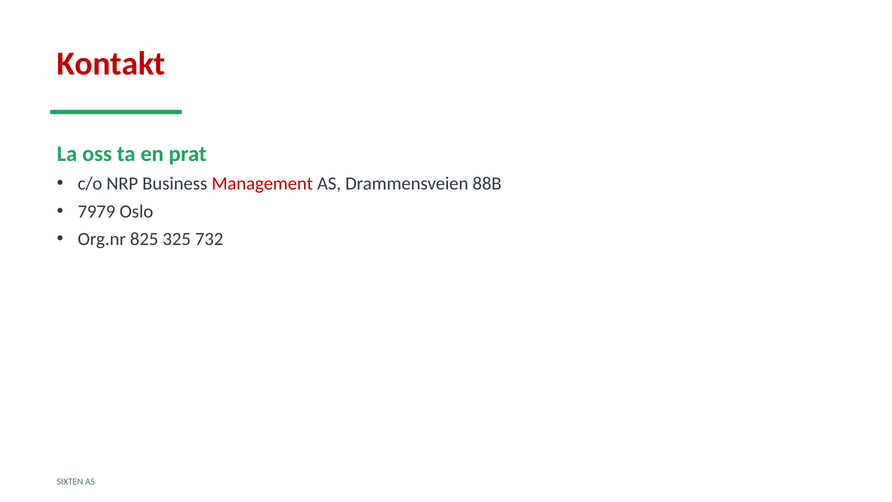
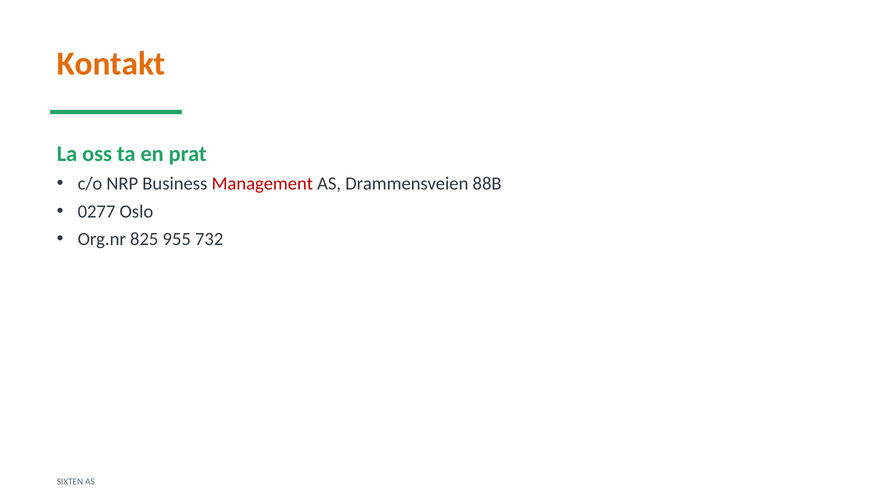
Kontakt colour: red -> orange
7979: 7979 -> 0277
325: 325 -> 955
